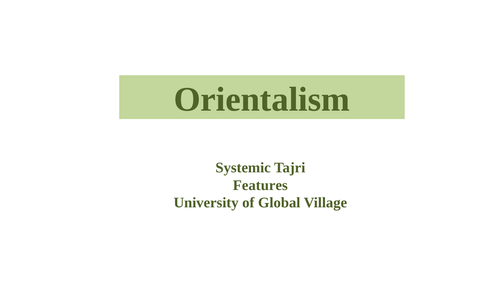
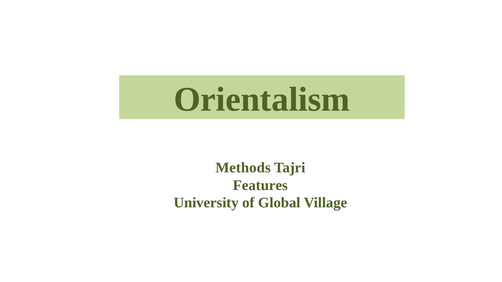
Systemic: Systemic -> Methods
